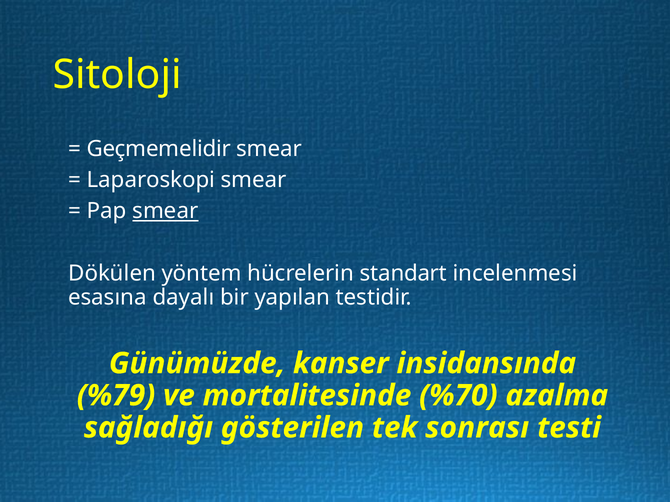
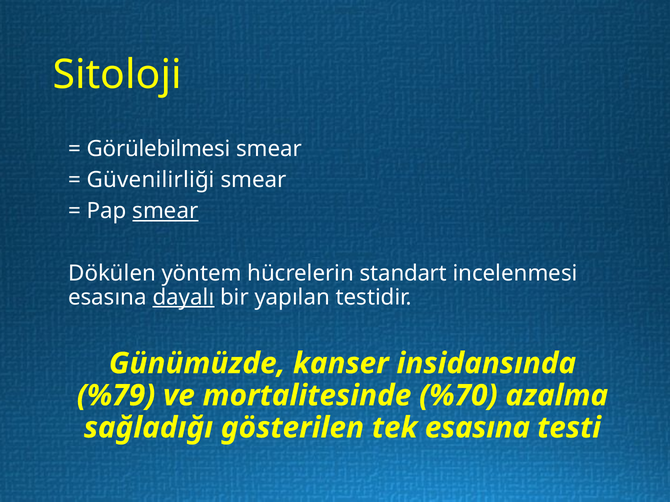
Geçmemelidir: Geçmemelidir -> Görülebilmesi
Laparoskopi: Laparoskopi -> Güvenilirliği
dayalı underline: none -> present
tek sonrası: sonrası -> esasına
